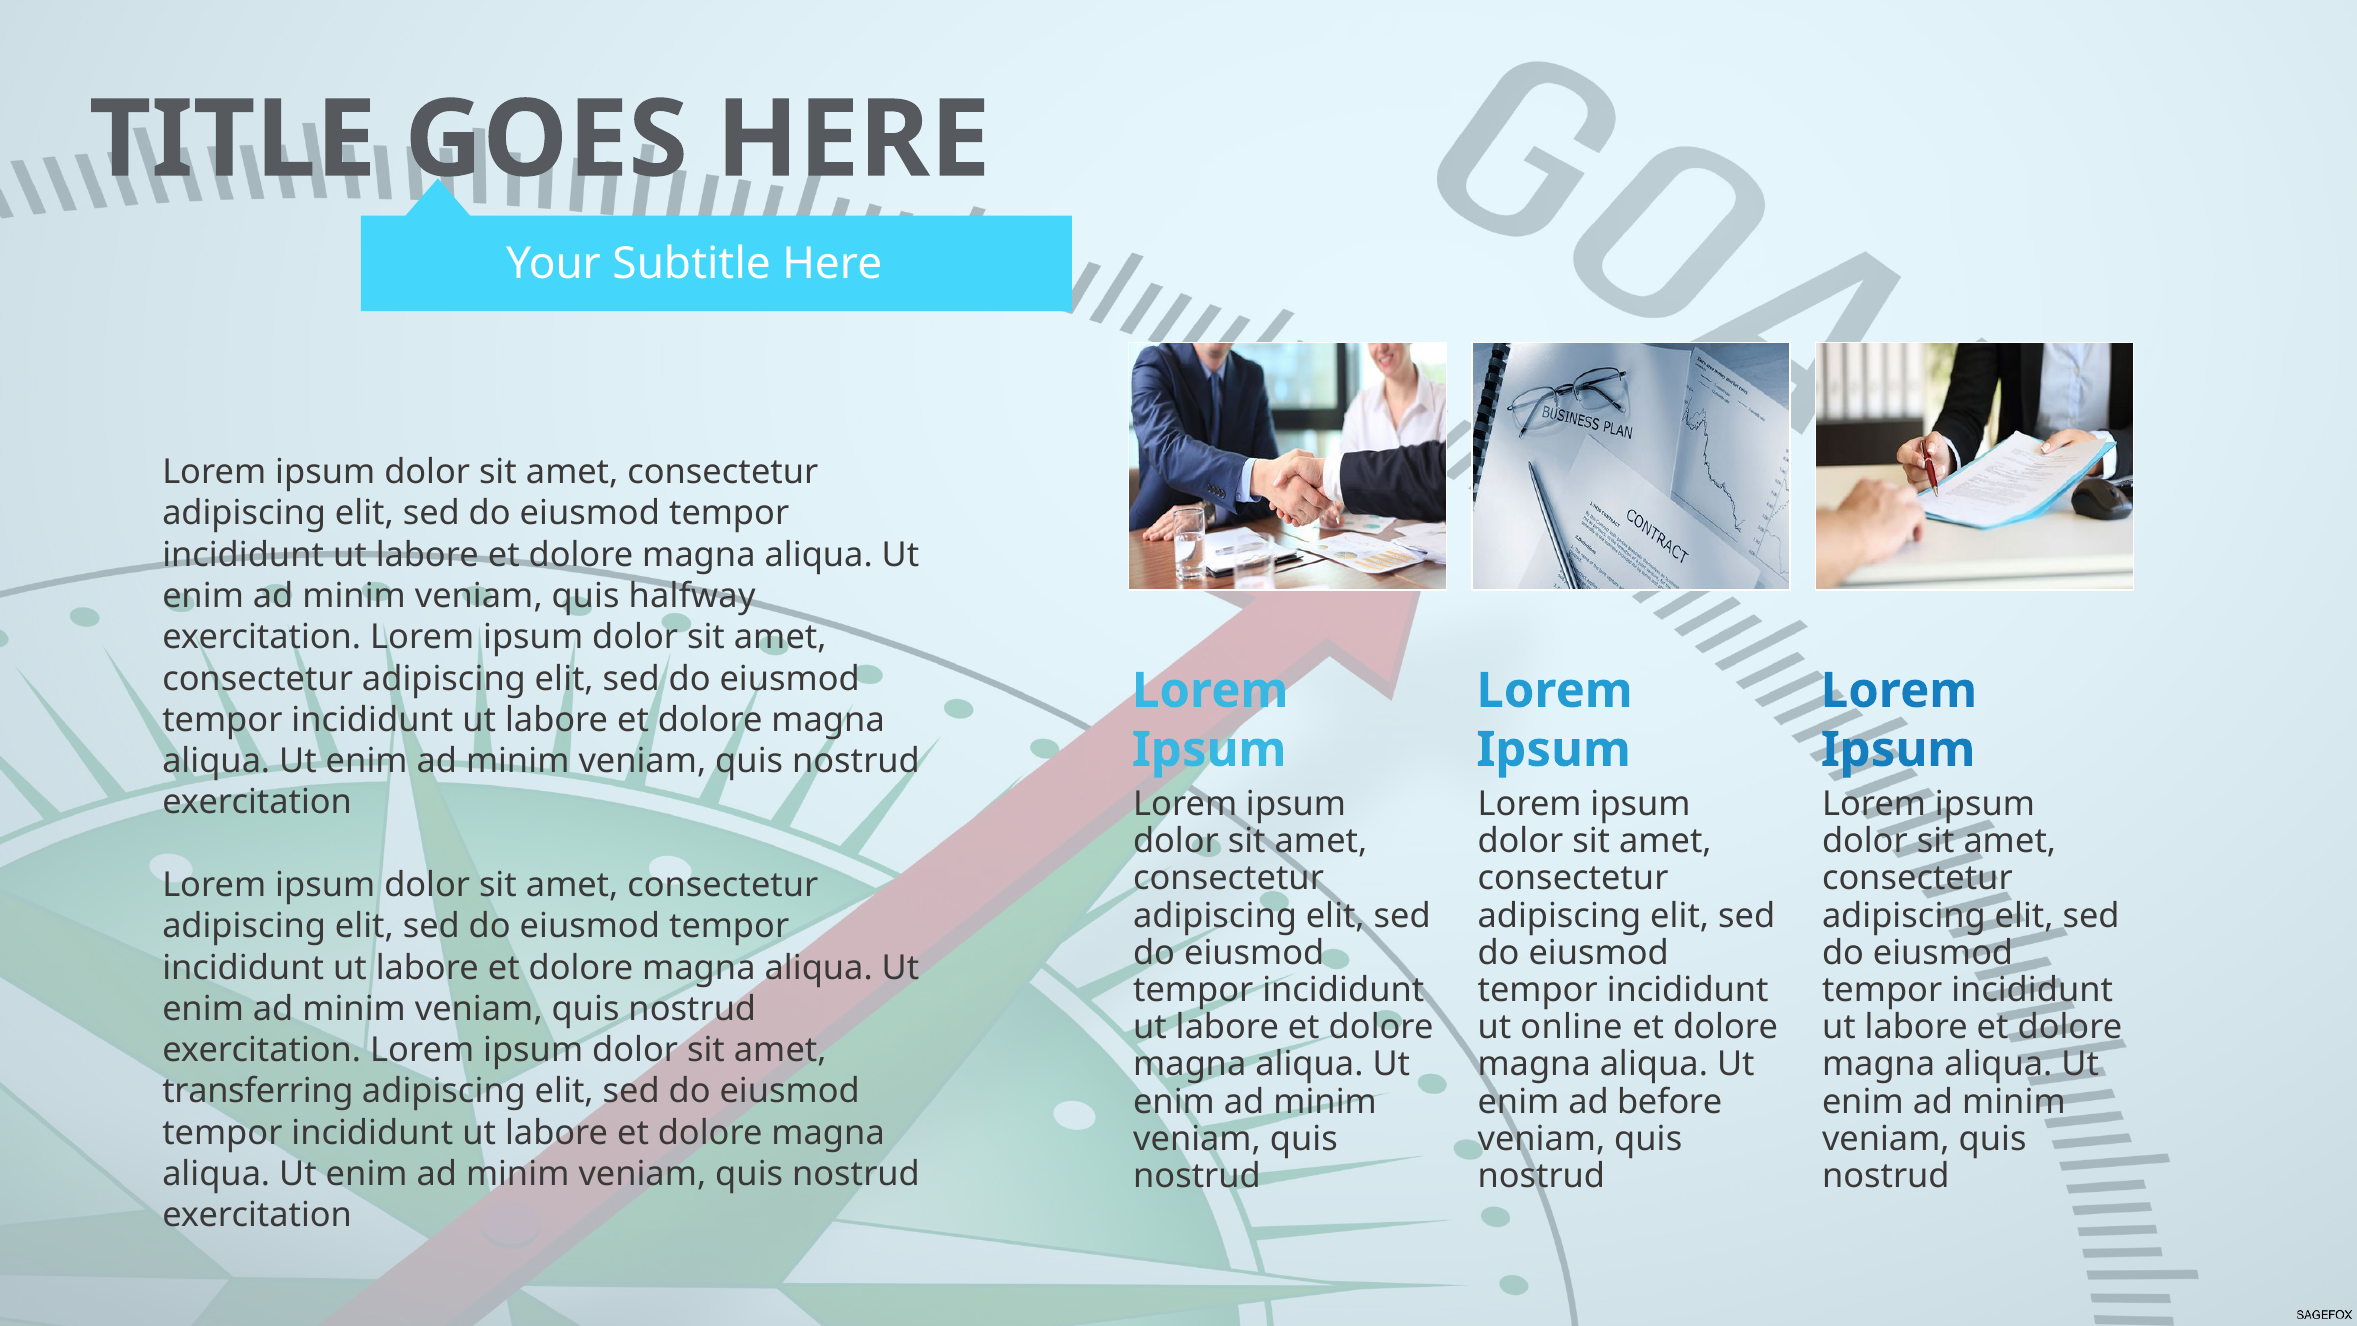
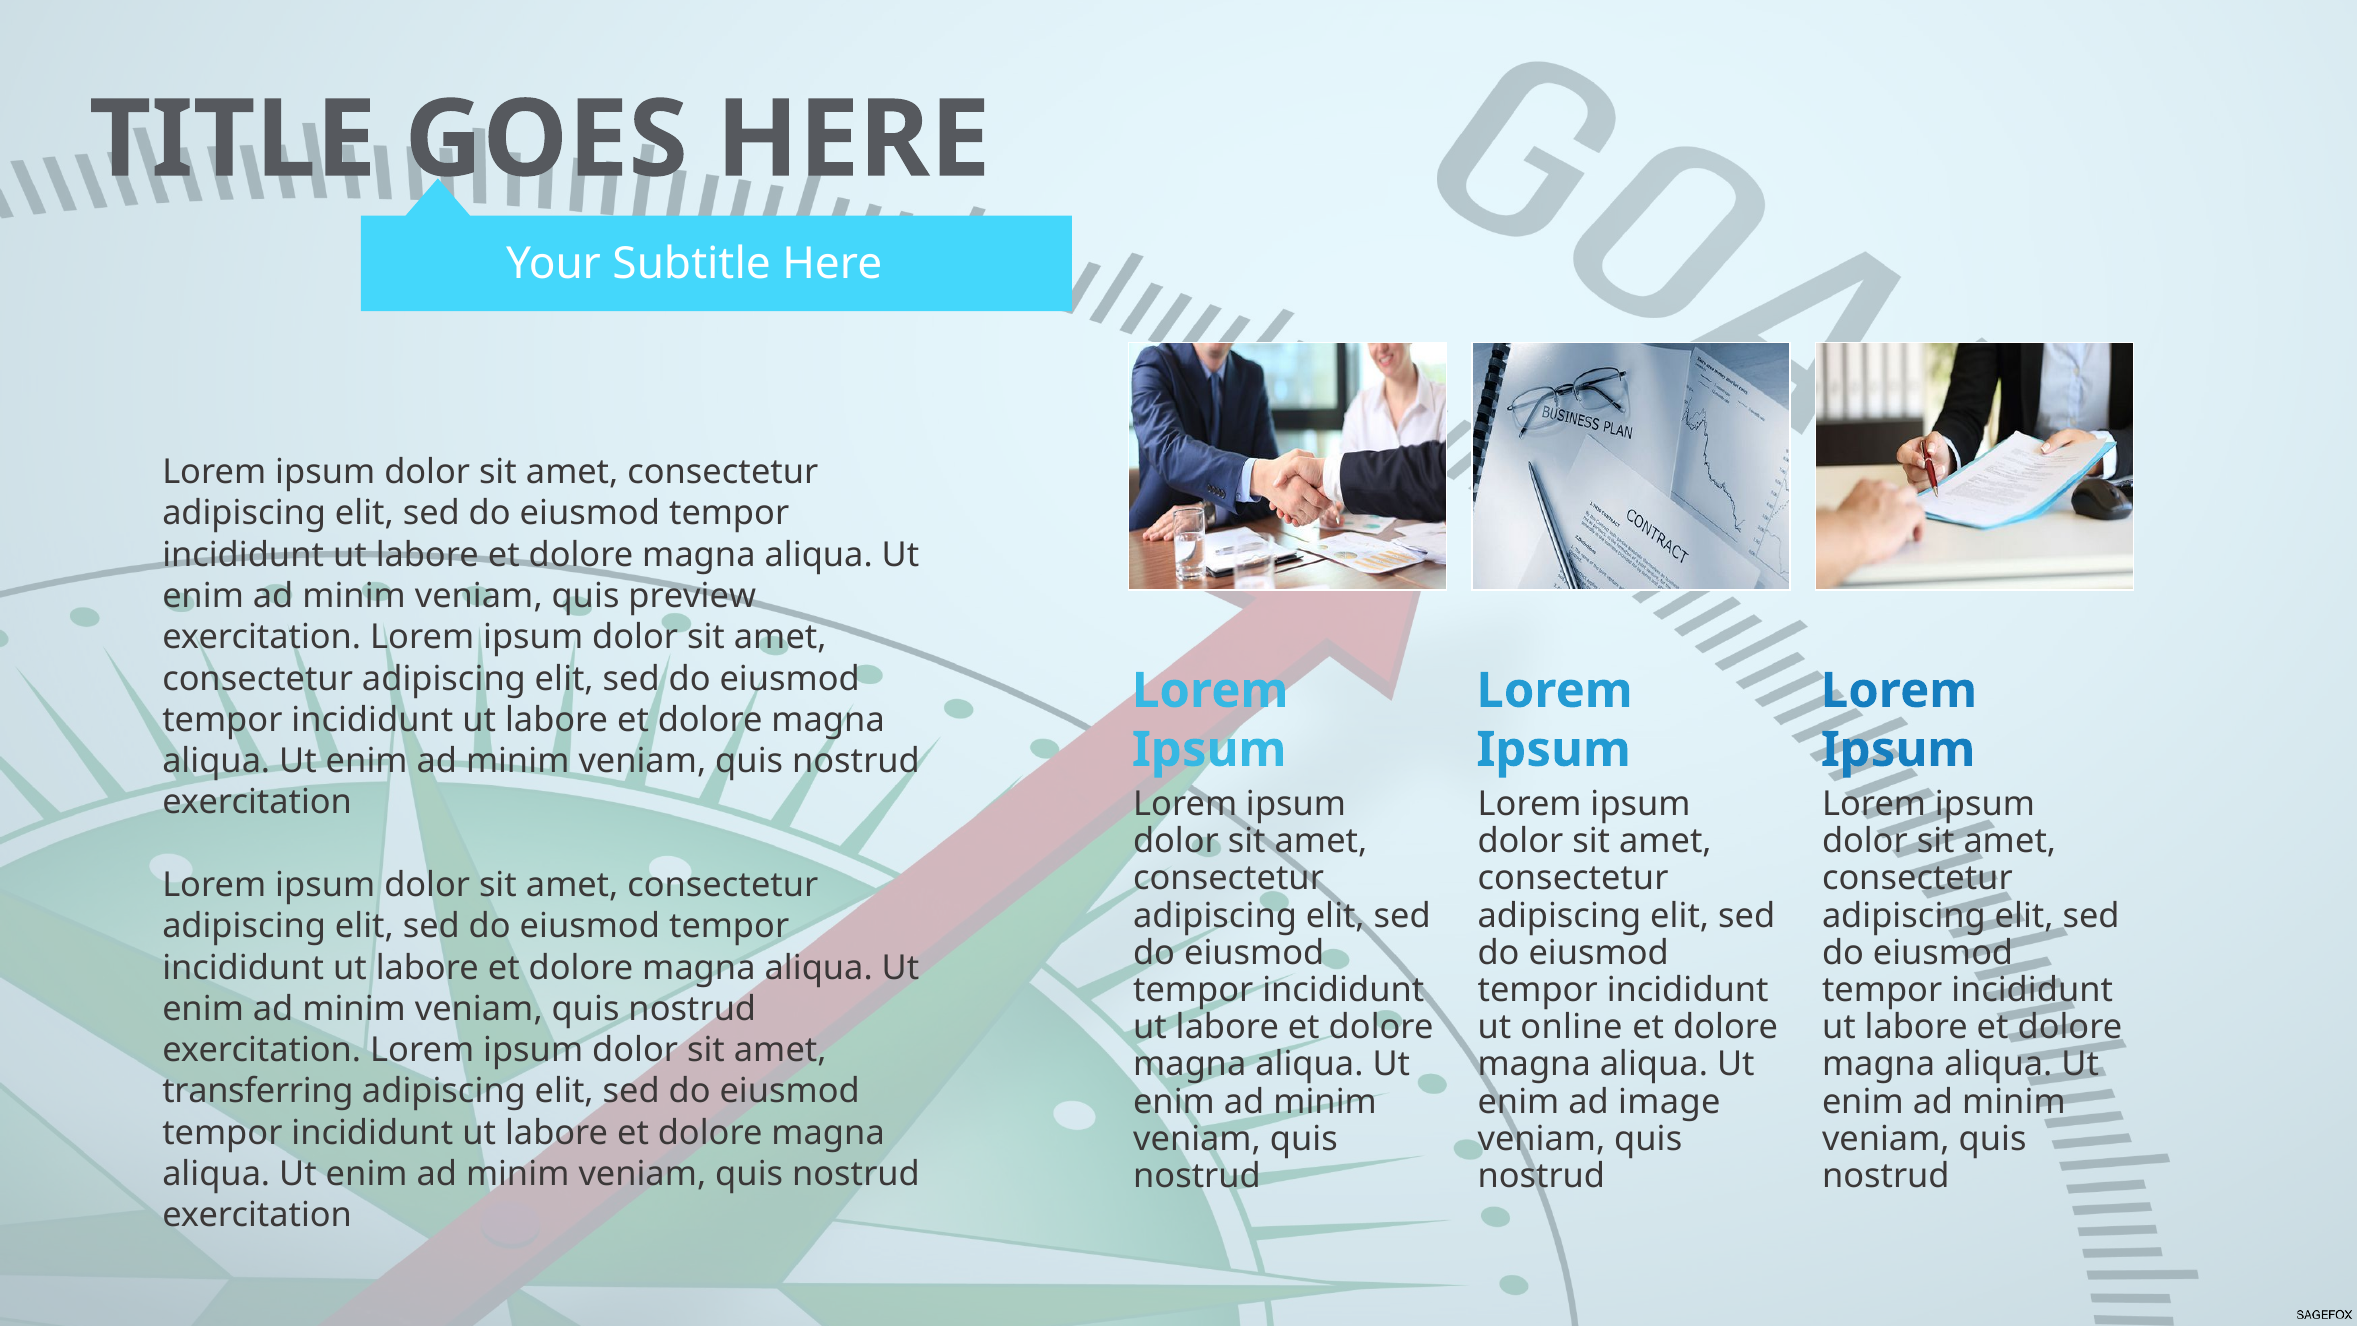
halfway: halfway -> preview
before: before -> image
